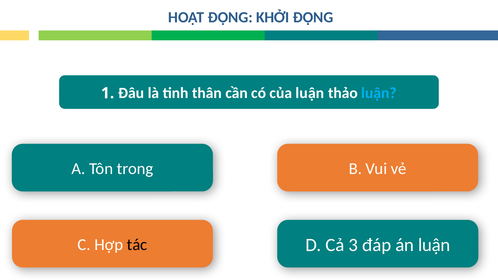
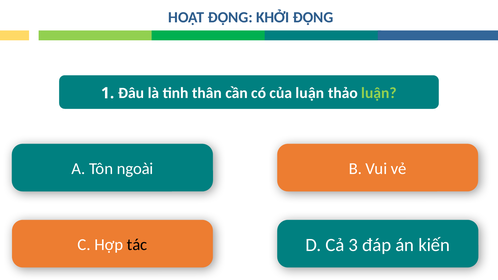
luận at (379, 93) colour: light blue -> light green
trong: trong -> ngoài
án luận: luận -> kiến
